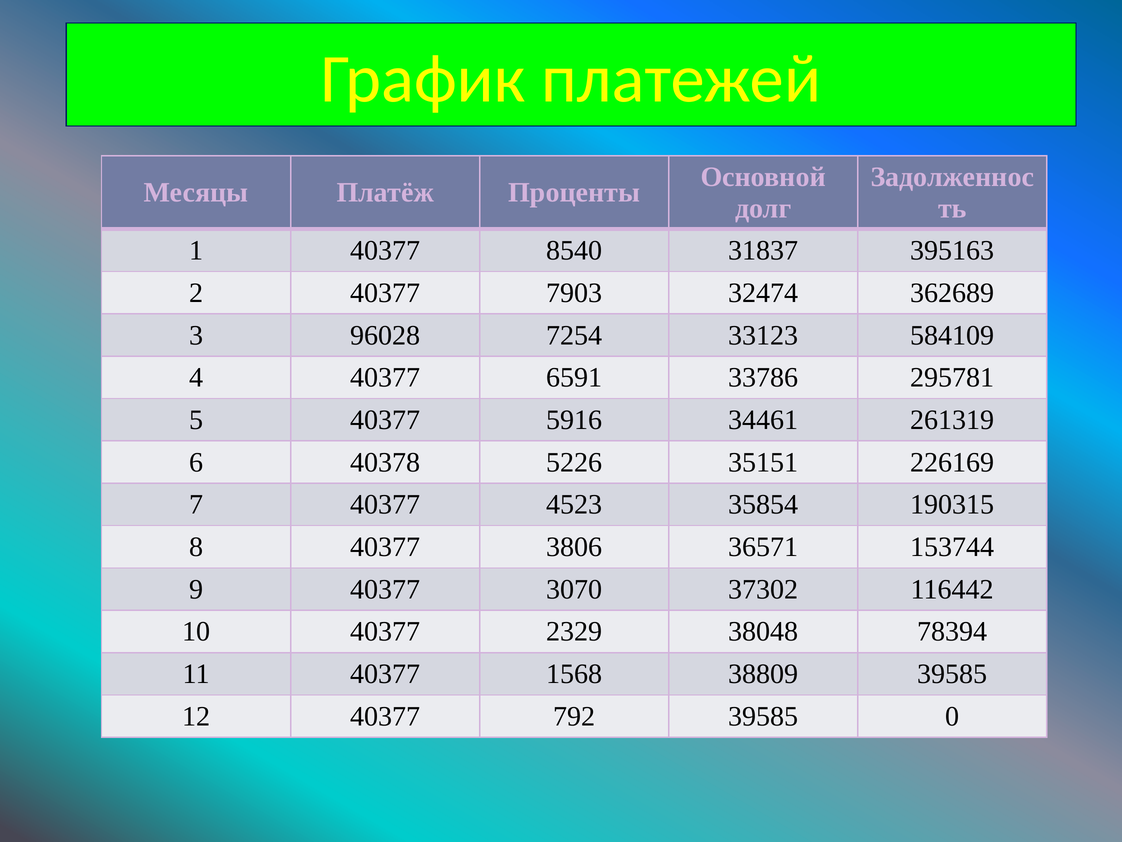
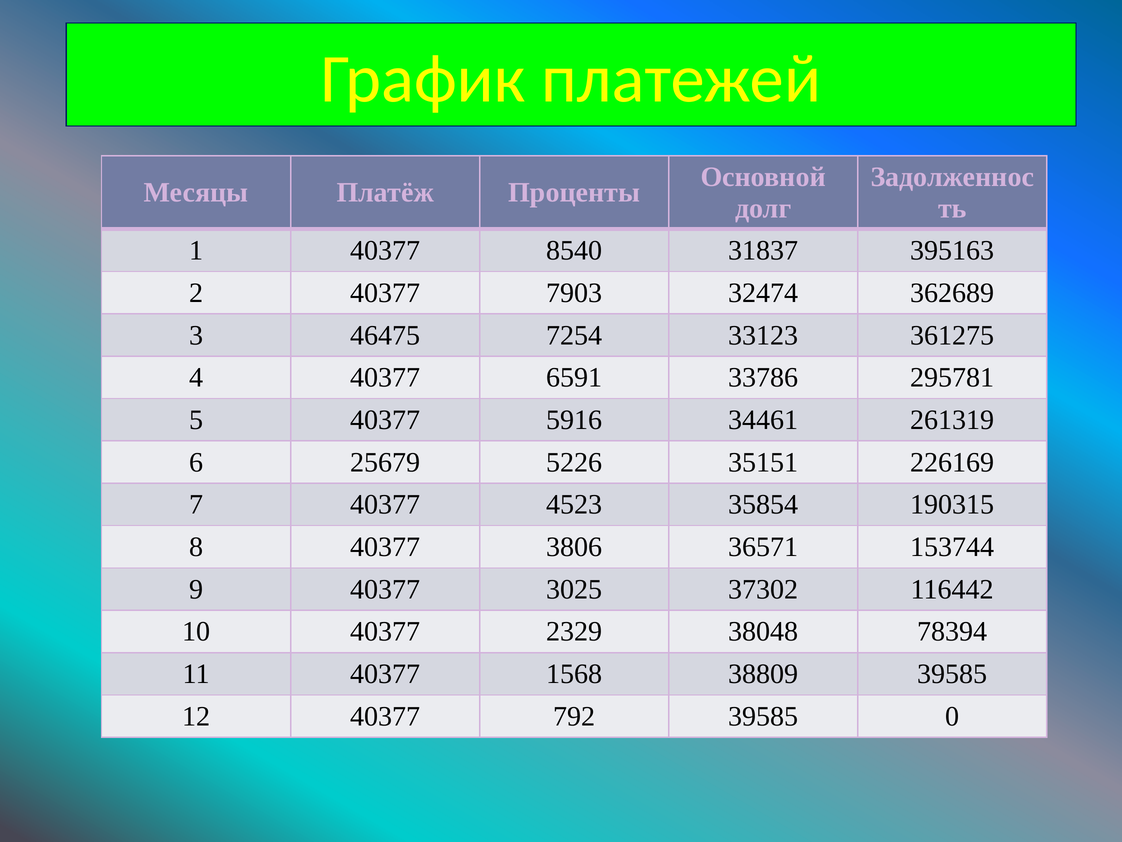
96028: 96028 -> 46475
584109: 584109 -> 361275
40378: 40378 -> 25679
3070: 3070 -> 3025
